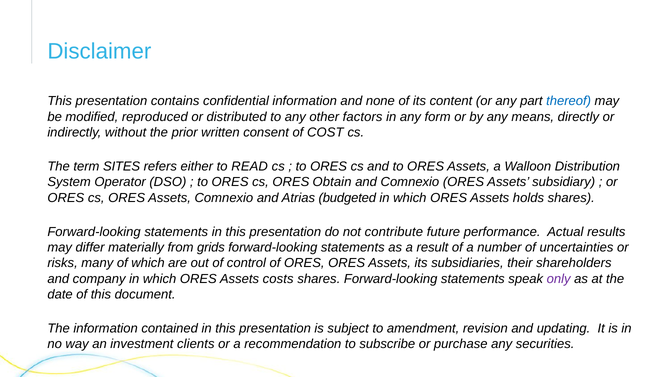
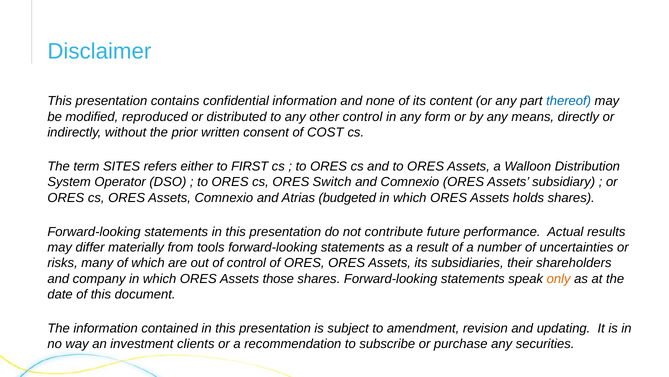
other factors: factors -> control
READ: READ -> FIRST
Obtain: Obtain -> Switch
grids: grids -> tools
costs: costs -> those
only colour: purple -> orange
